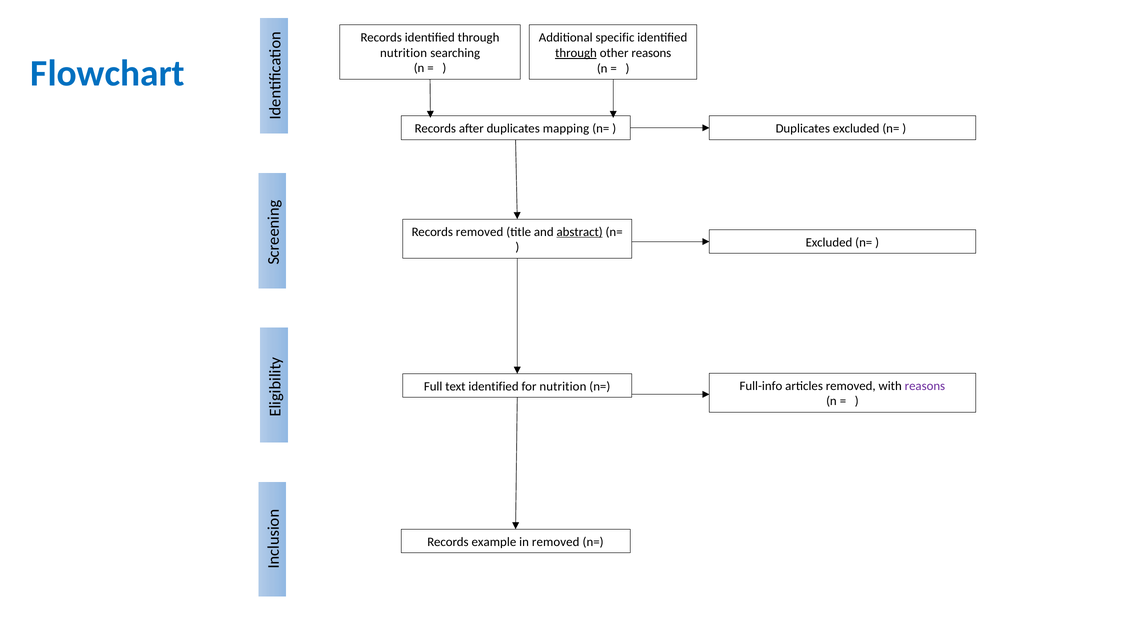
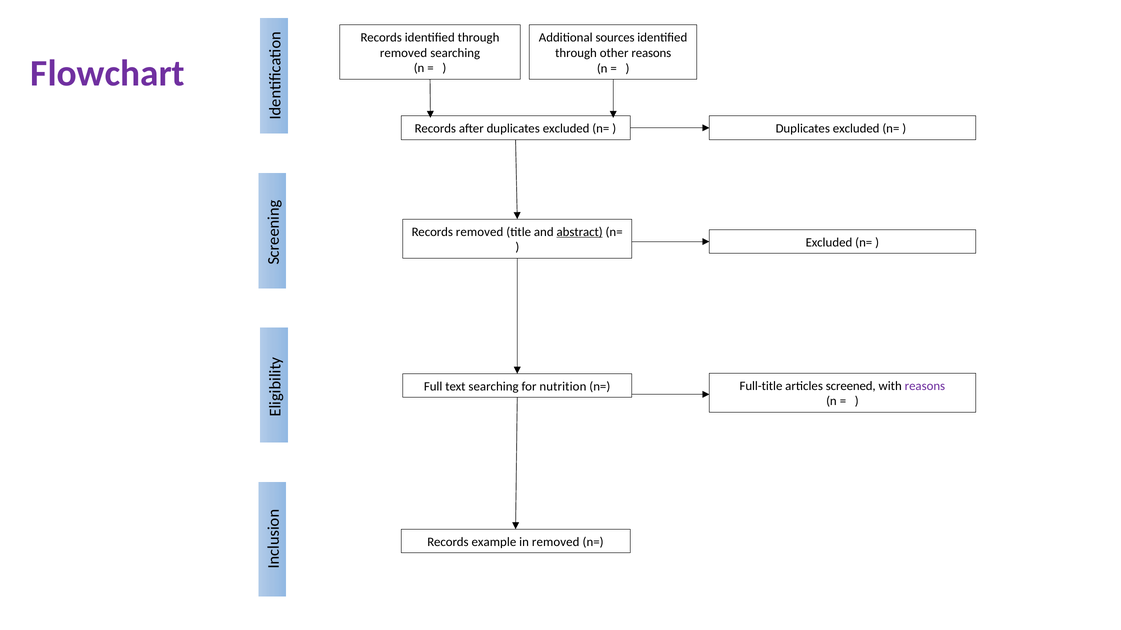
specific: specific -> sources
nutrition at (404, 53): nutrition -> removed
through at (576, 53) underline: present -> none
Flowchart colour: blue -> purple
after duplicates mapping: mapping -> excluded
Full-info: Full-info -> Full-title
articles removed: removed -> screened
text identified: identified -> searching
